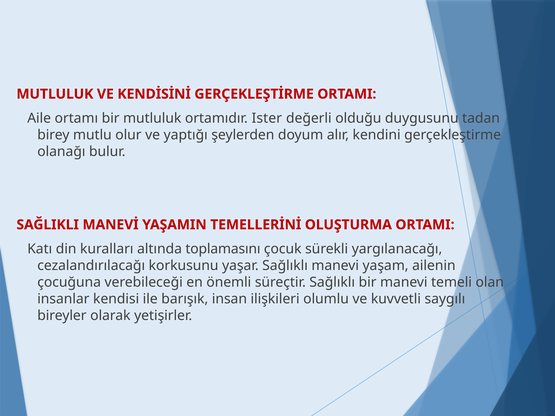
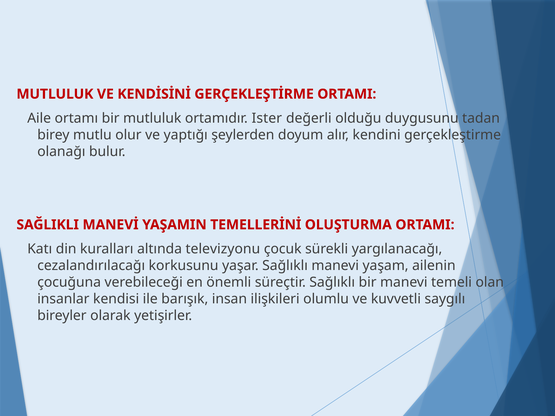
toplamasını: toplamasını -> televizyonu
